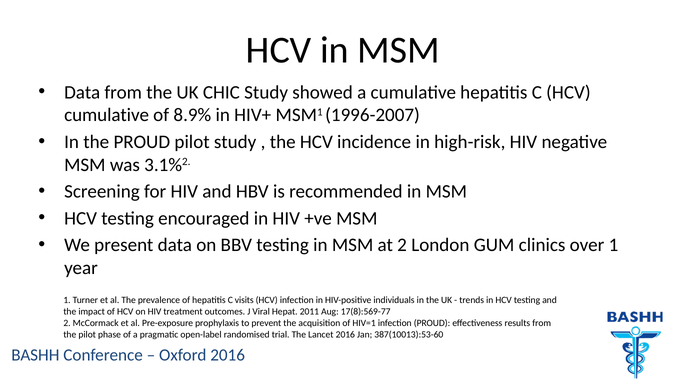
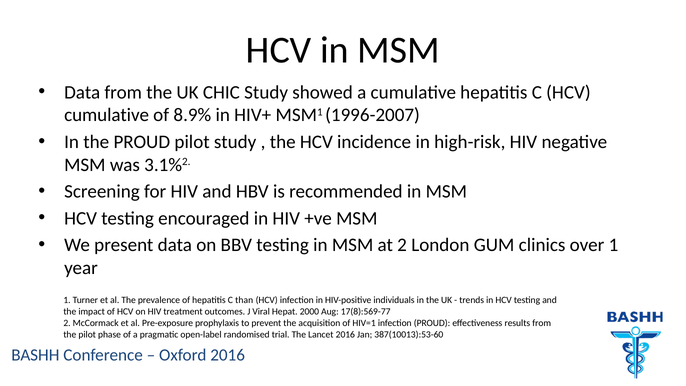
visits: visits -> than
2011: 2011 -> 2000
